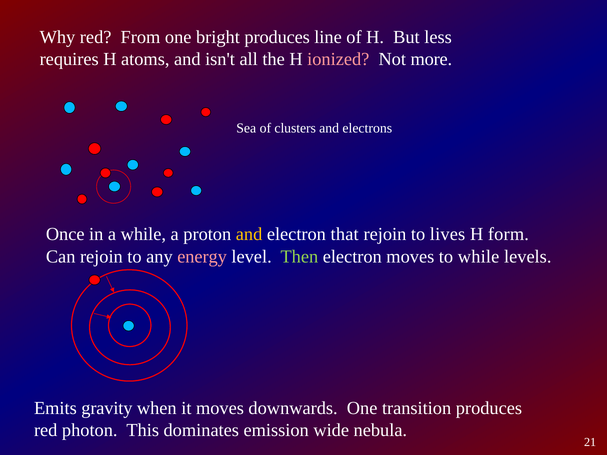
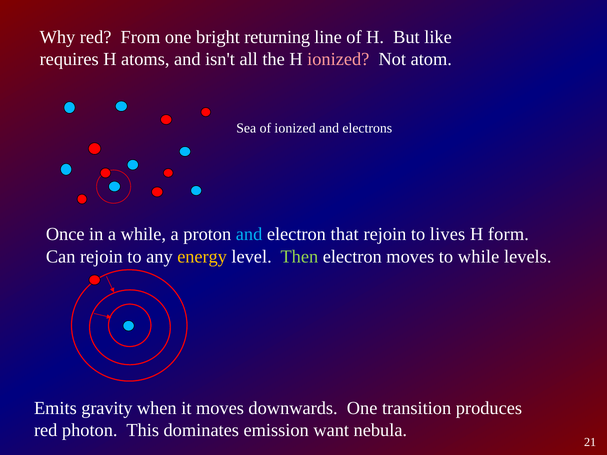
bright produces: produces -> returning
less: less -> like
more: more -> atom
of clusters: clusters -> ionized
and at (249, 235) colour: yellow -> light blue
energy colour: pink -> yellow
wide: wide -> want
